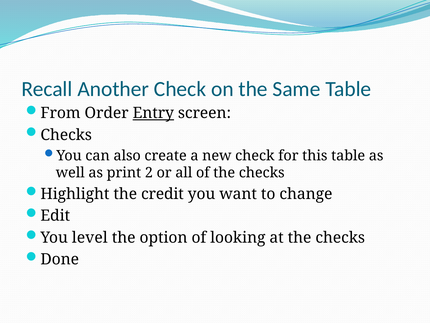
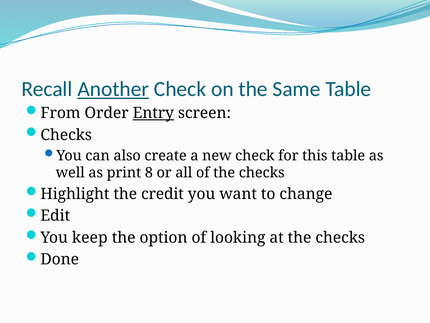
Another underline: none -> present
2: 2 -> 8
level: level -> keep
